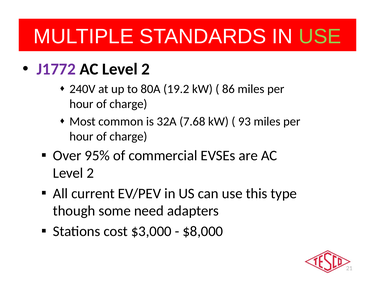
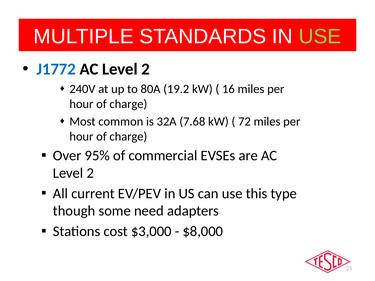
J1772 colour: purple -> blue
86: 86 -> 16
93: 93 -> 72
